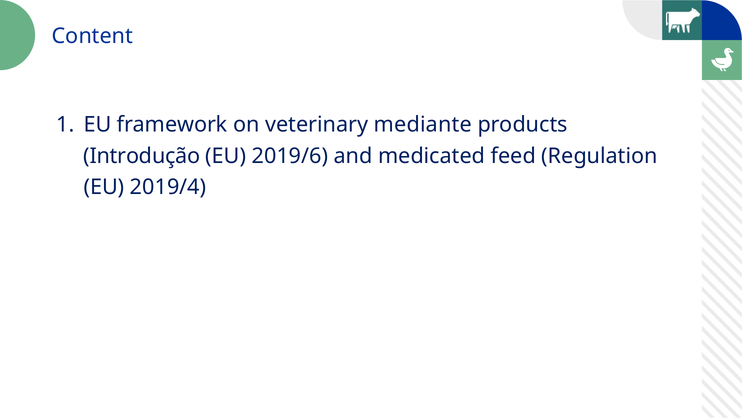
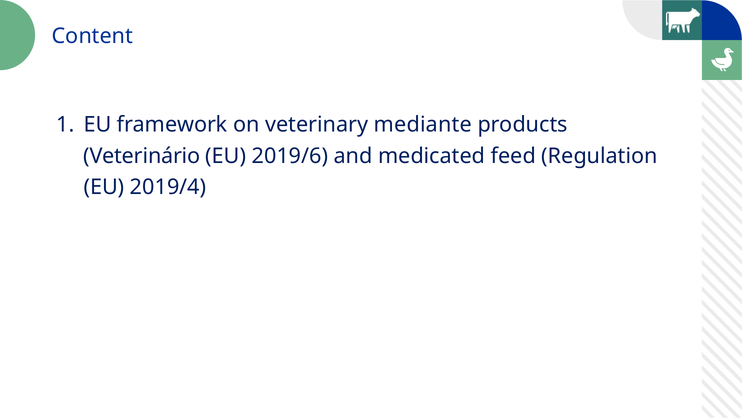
Introdução: Introdução -> Veterinário
